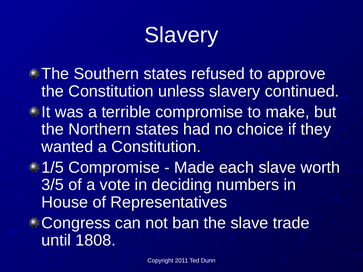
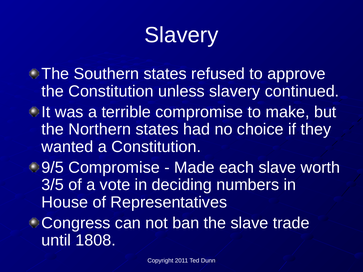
1/5: 1/5 -> 9/5
